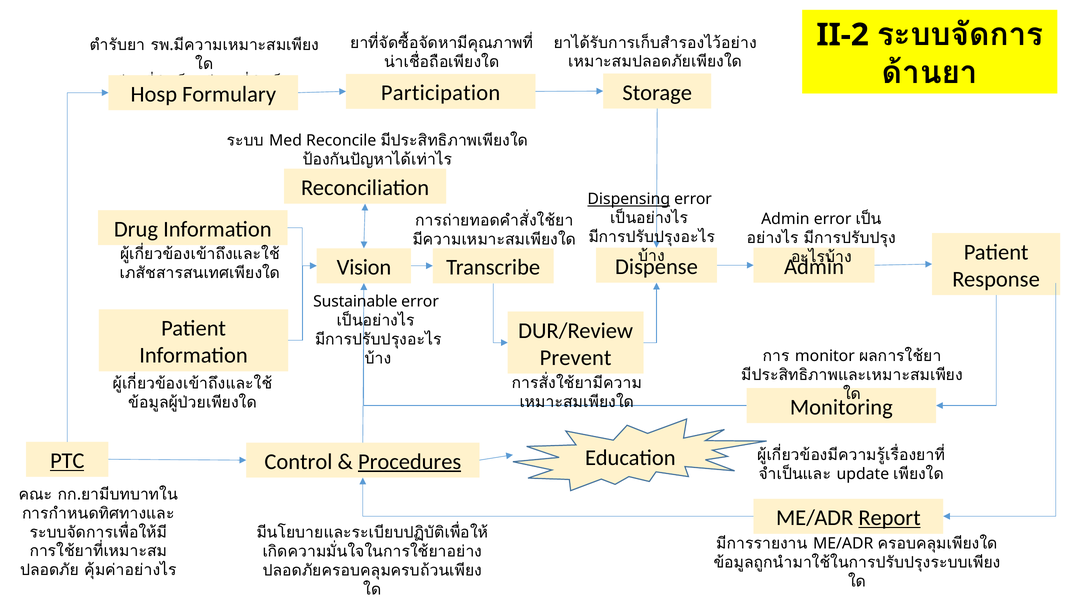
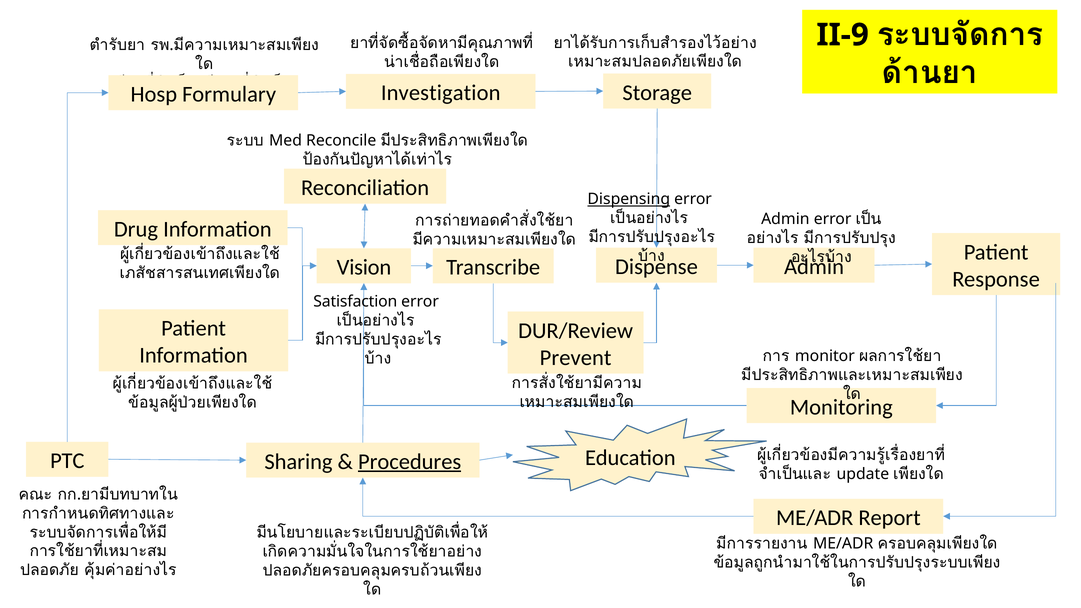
II-2: II-2 -> II-9
Participation: Participation -> Investigation
Sustainable: Sustainable -> Satisfaction
PTC underline: present -> none
Control: Control -> Sharing
Report underline: present -> none
